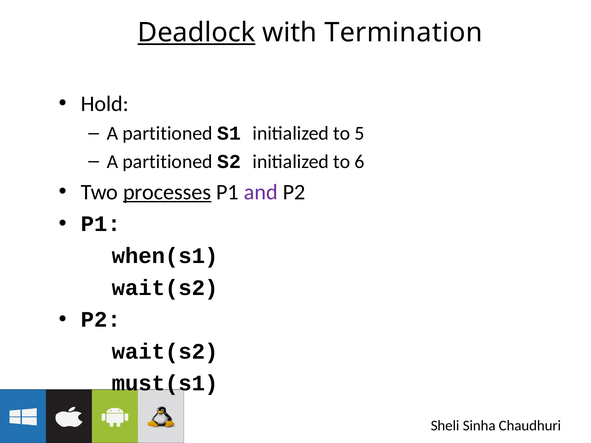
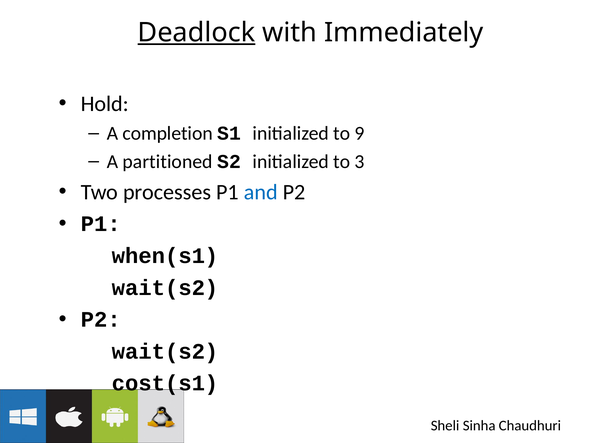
Termination: Termination -> Immediately
partitioned at (168, 133): partitioned -> completion
5: 5 -> 9
6: 6 -> 3
processes underline: present -> none
and colour: purple -> blue
must(s1: must(s1 -> cost(s1
